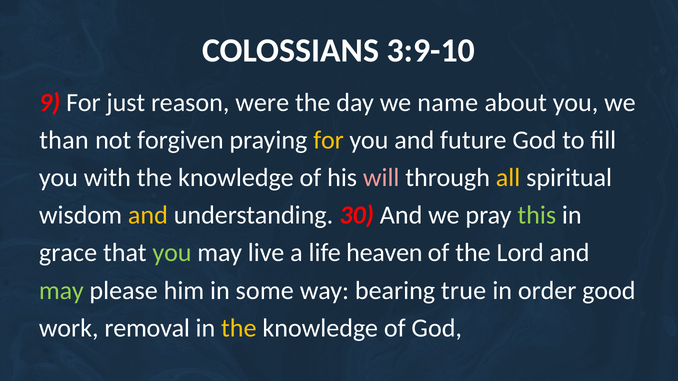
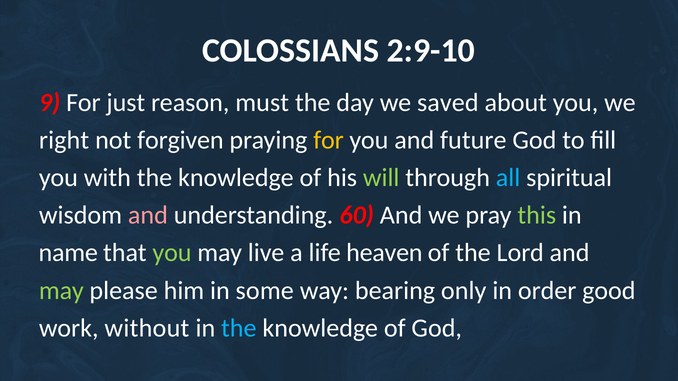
3:9-10: 3:9-10 -> 2:9-10
were: were -> must
name: name -> saved
than: than -> right
will colour: pink -> light green
all colour: yellow -> light blue
and at (148, 215) colour: yellow -> pink
30: 30 -> 60
grace: grace -> name
true: true -> only
removal: removal -> without
the at (239, 328) colour: yellow -> light blue
